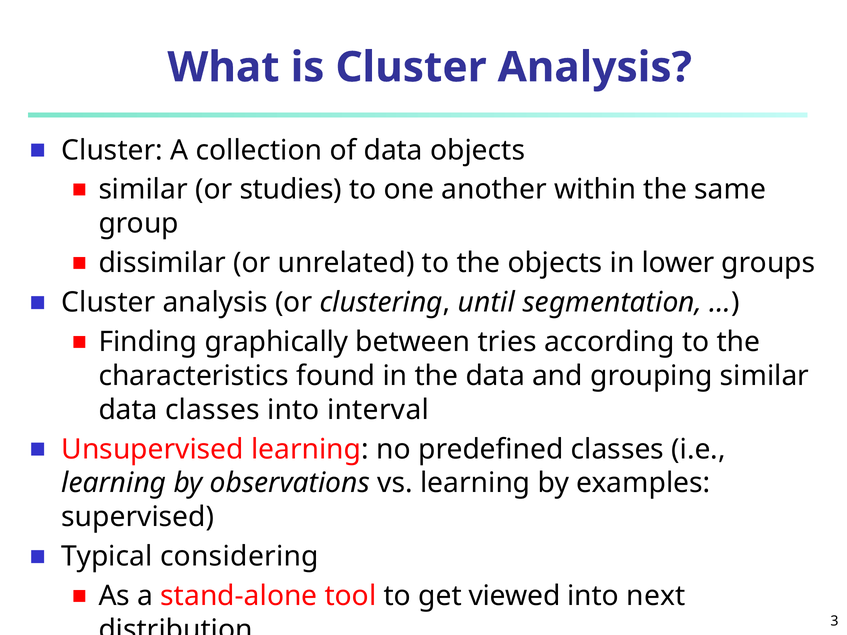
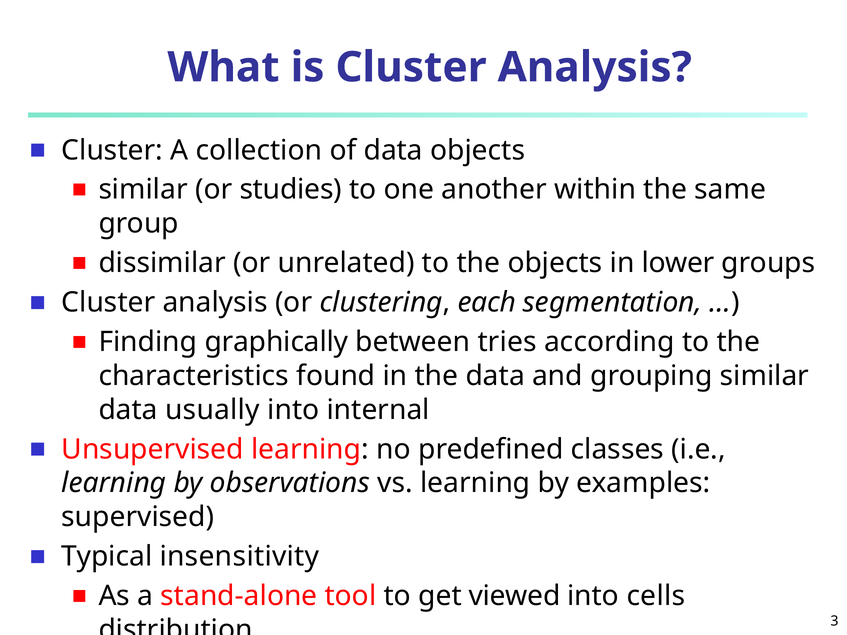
until: until -> each
data classes: classes -> usually
interval: interval -> internal
considering: considering -> insensitivity
next: next -> cells
